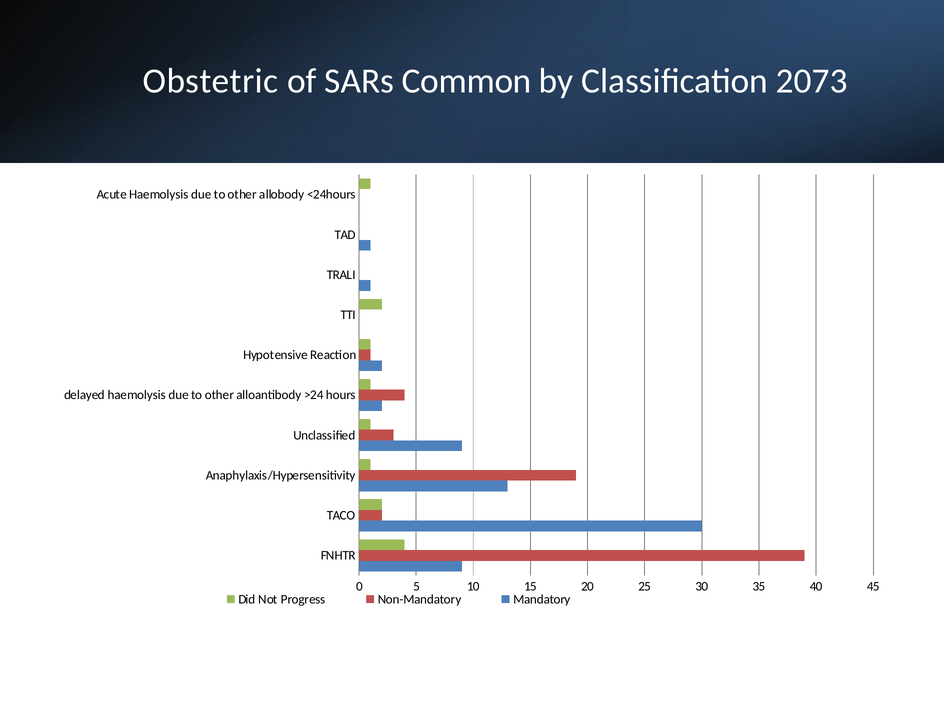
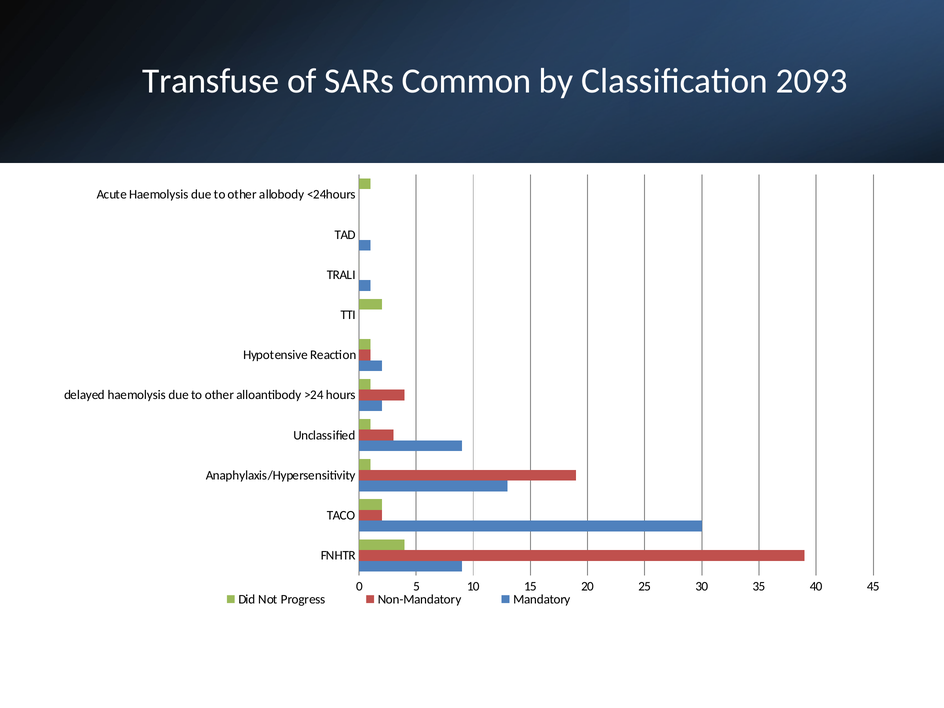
Obstetric: Obstetric -> Transfuse
2073: 2073 -> 2093
